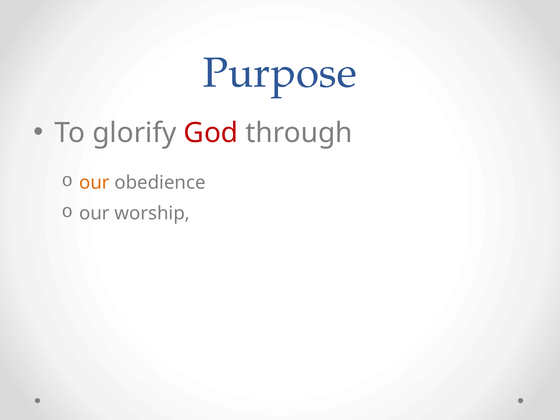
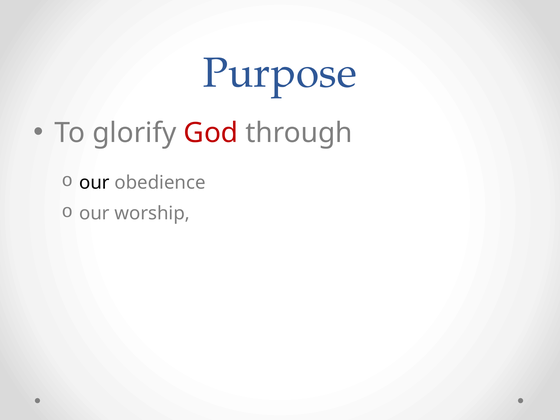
our at (94, 183) colour: orange -> black
